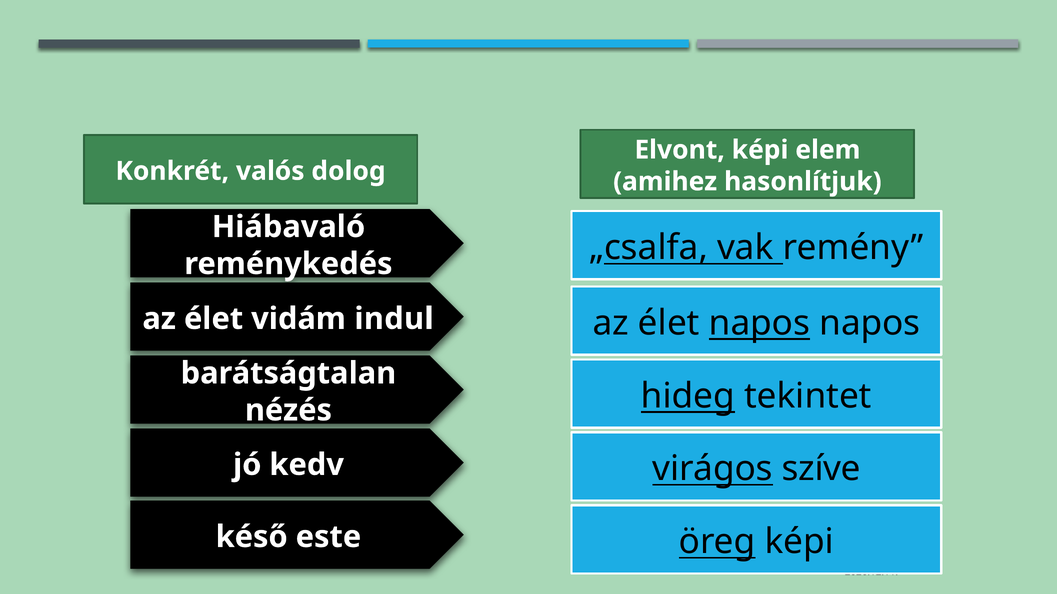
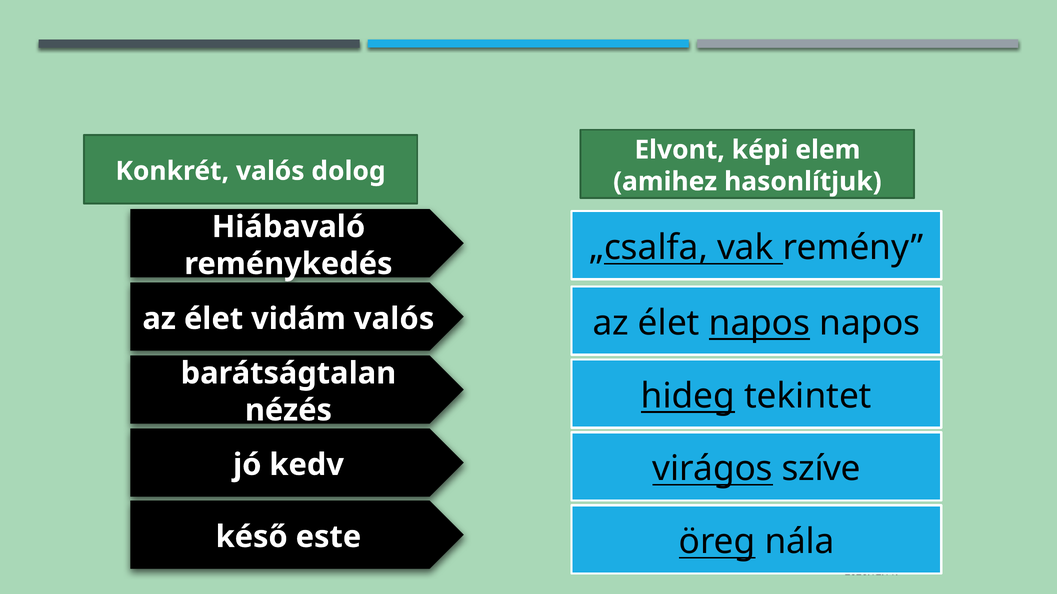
vidám indul: indul -> valós
öreg képi: képi -> nála
